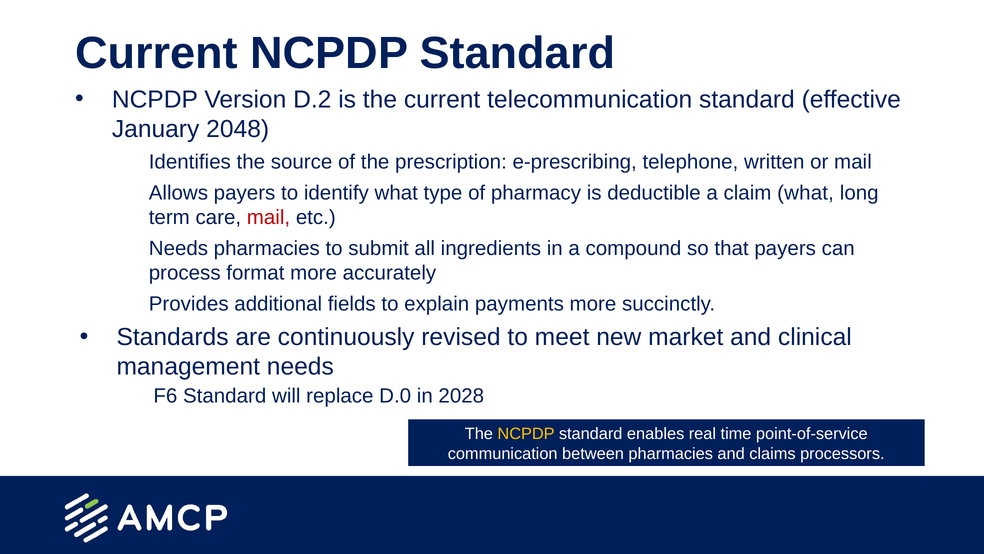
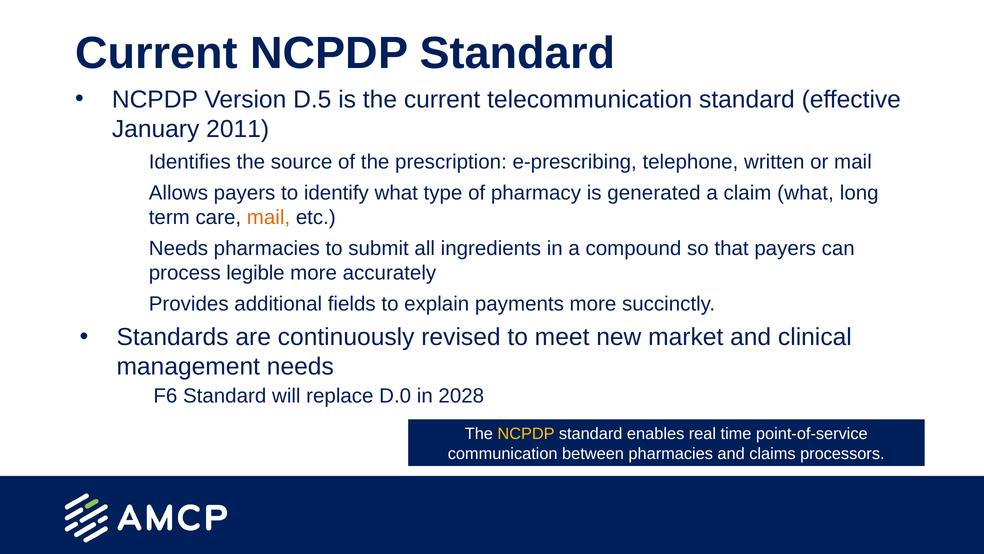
D.2: D.2 -> D.5
2048: 2048 -> 2011
deductible: deductible -> generated
mail at (269, 217) colour: red -> orange
format: format -> legible
